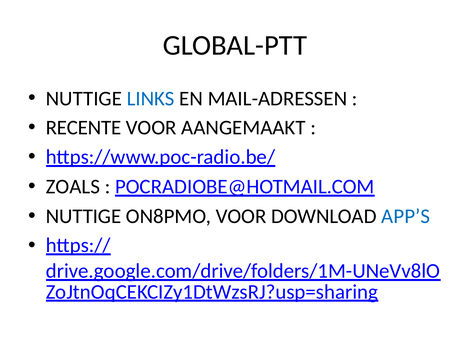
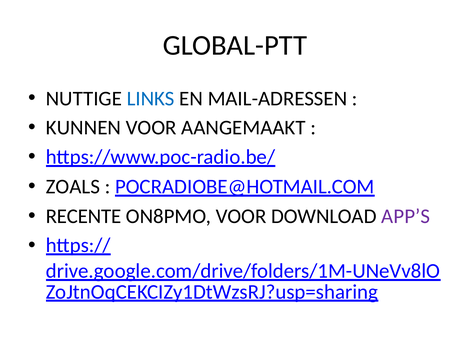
RECENTE: RECENTE -> KUNNEN
NUTTIGE at (84, 217): NUTTIGE -> RECENTE
APP’S colour: blue -> purple
